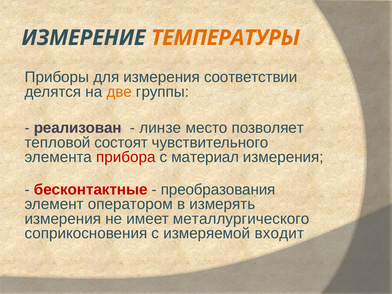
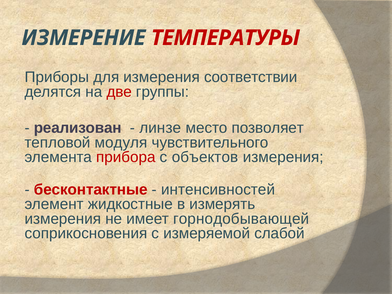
ТЕМПЕРАТУРЫ colour: orange -> red
две colour: orange -> red
состоят: состоят -> модуля
материал: материал -> объектов
преобразования: преобразования -> интенсивностей
оператором: оператором -> жидкостные
металлургического: металлургического -> горнодобывающей
входит: входит -> слабой
